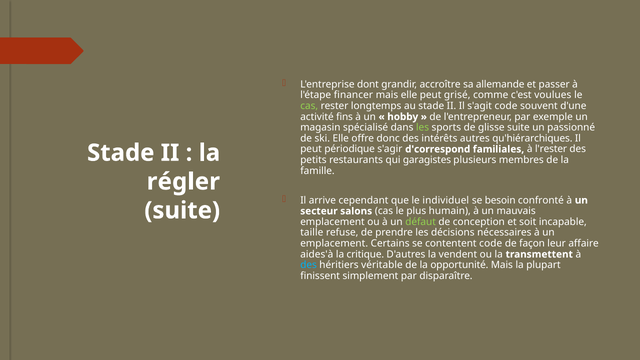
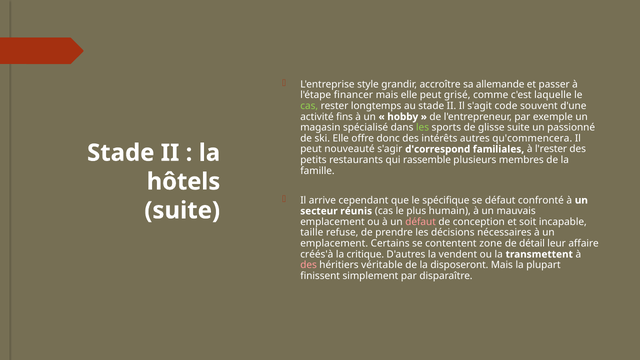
dont: dont -> style
voulues: voulues -> laquelle
qu'hiérarchiques: qu'hiérarchiques -> qu'commencera
périodique: périodique -> nouveauté
garagistes: garagistes -> rassemble
régler: régler -> hôtels
individuel: individuel -> spécifique
se besoin: besoin -> défaut
salons: salons -> réunis
défaut at (421, 222) colour: light green -> pink
contentent code: code -> zone
façon: façon -> détail
aides'à: aides'à -> créés'à
des at (309, 265) colour: light blue -> pink
opportunité: opportunité -> disposeront
